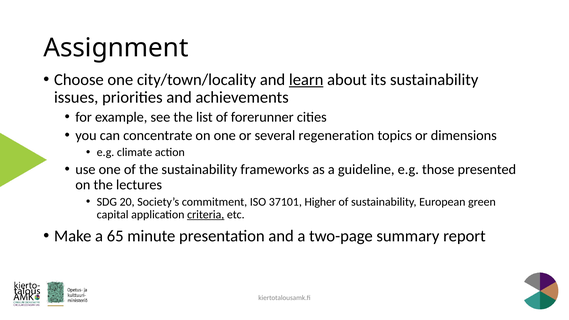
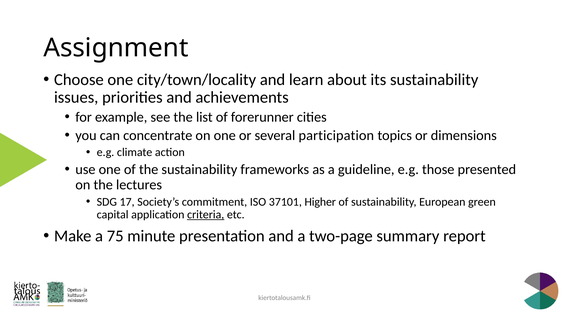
learn underline: present -> none
regeneration: regeneration -> participation
20: 20 -> 17
65: 65 -> 75
